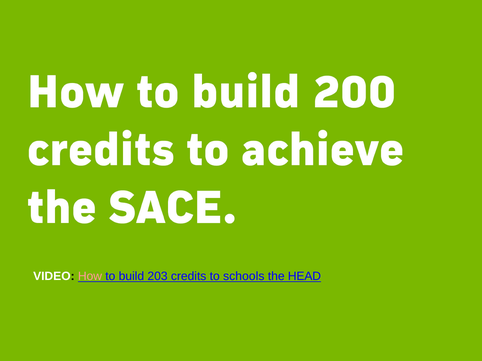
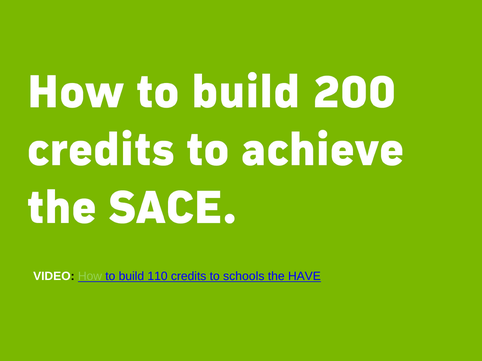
How colour: pink -> light green
203: 203 -> 110
HEAD: HEAD -> HAVE
